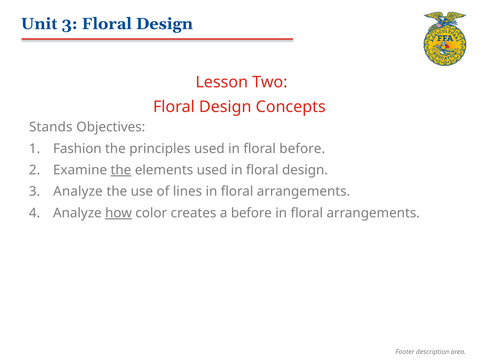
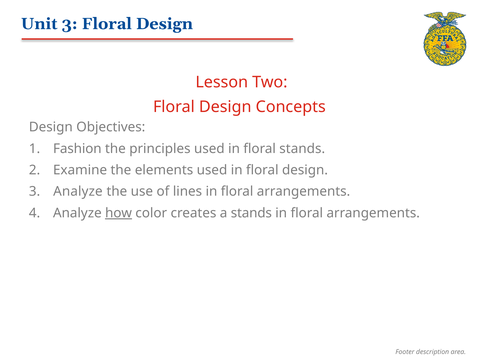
Stands at (51, 127): Stands -> Design
floral before: before -> stands
the at (121, 170) underline: present -> none
a before: before -> stands
